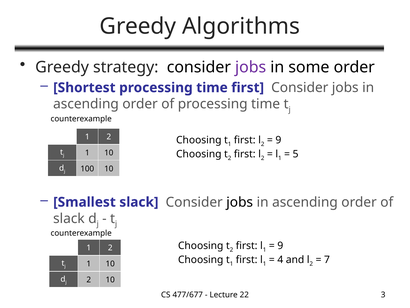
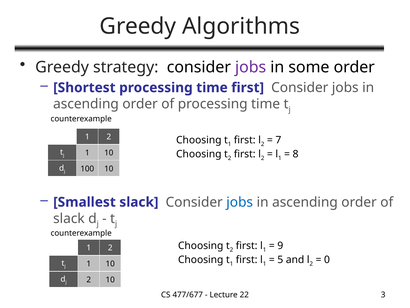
9 at (278, 140): 9 -> 7
5: 5 -> 8
jobs at (240, 202) colour: black -> blue
4: 4 -> 5
7: 7 -> 0
